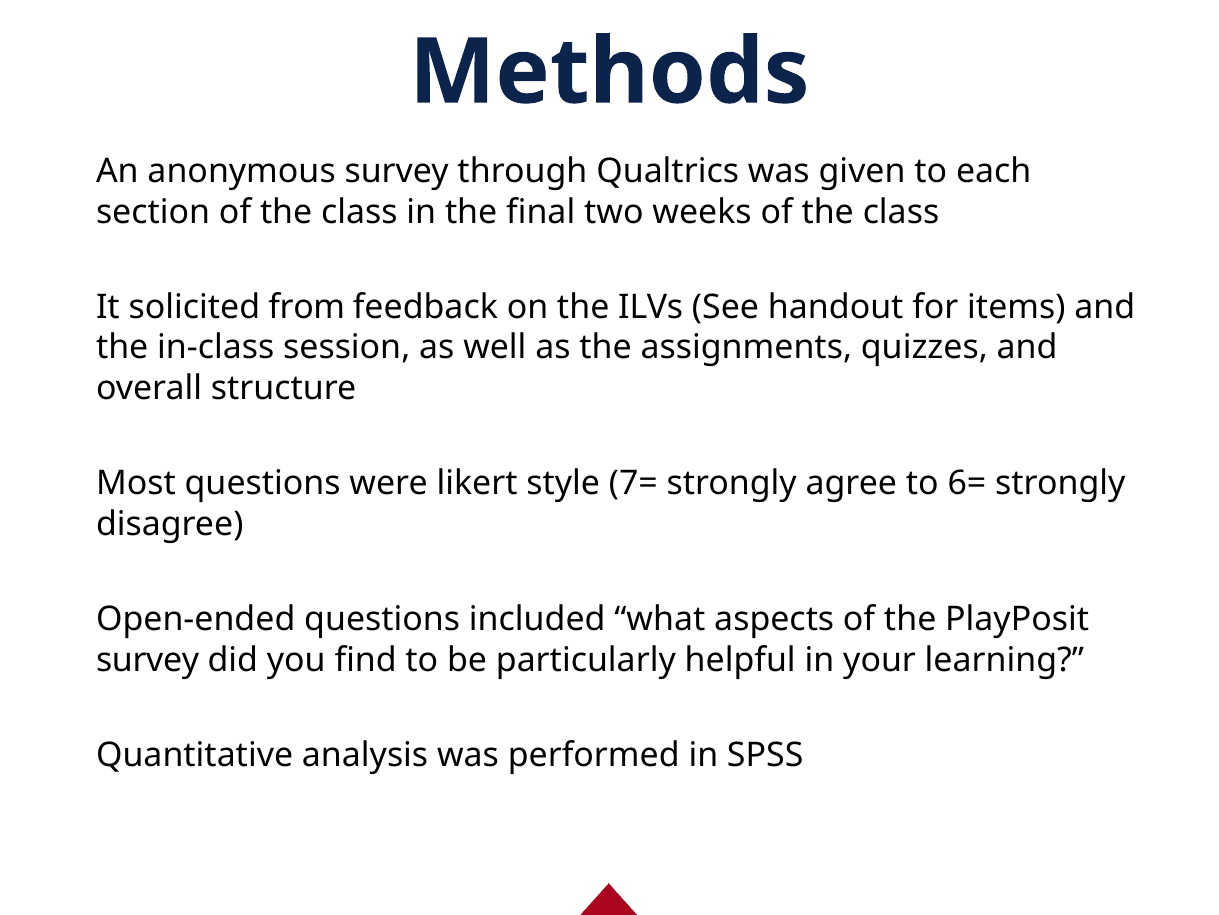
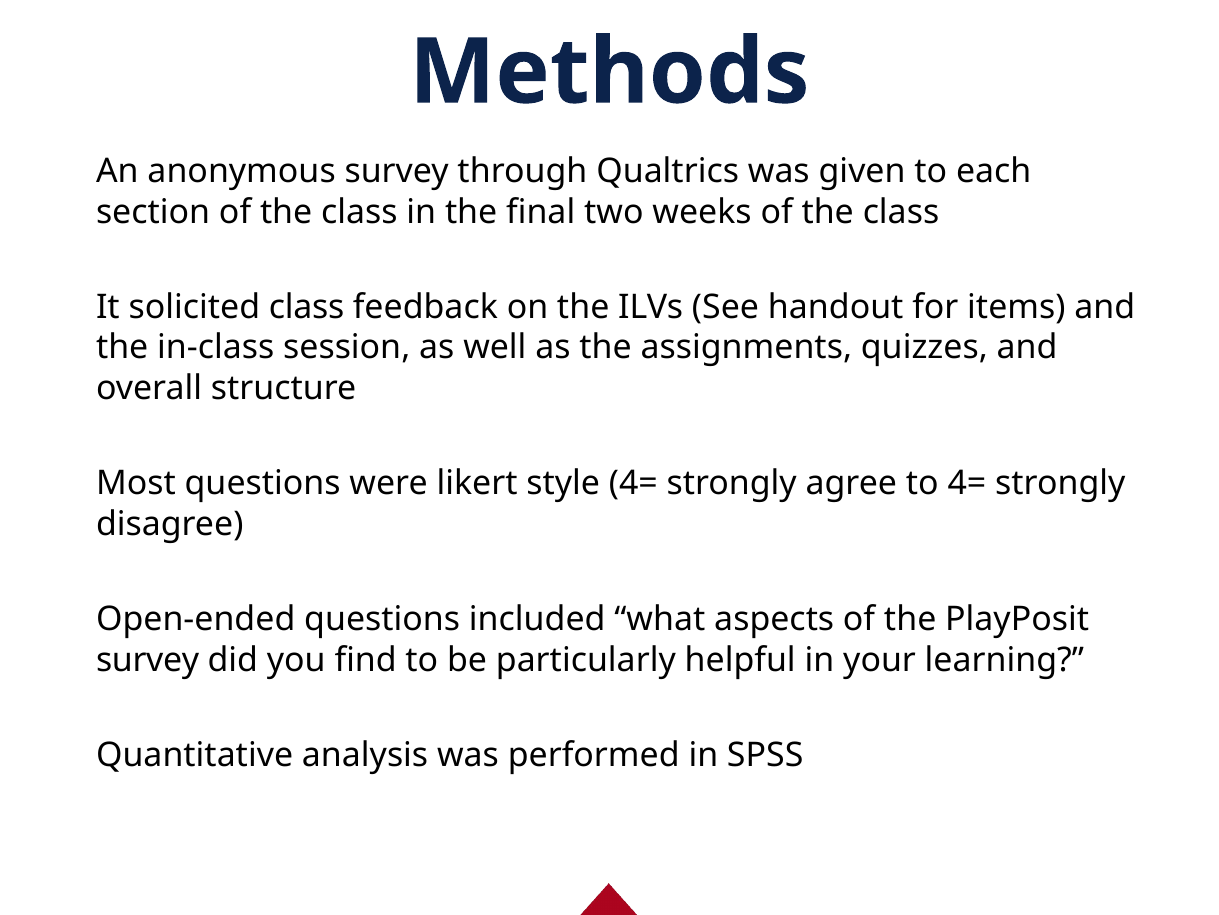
solicited from: from -> class
style 7=: 7= -> 4=
to 6=: 6= -> 4=
